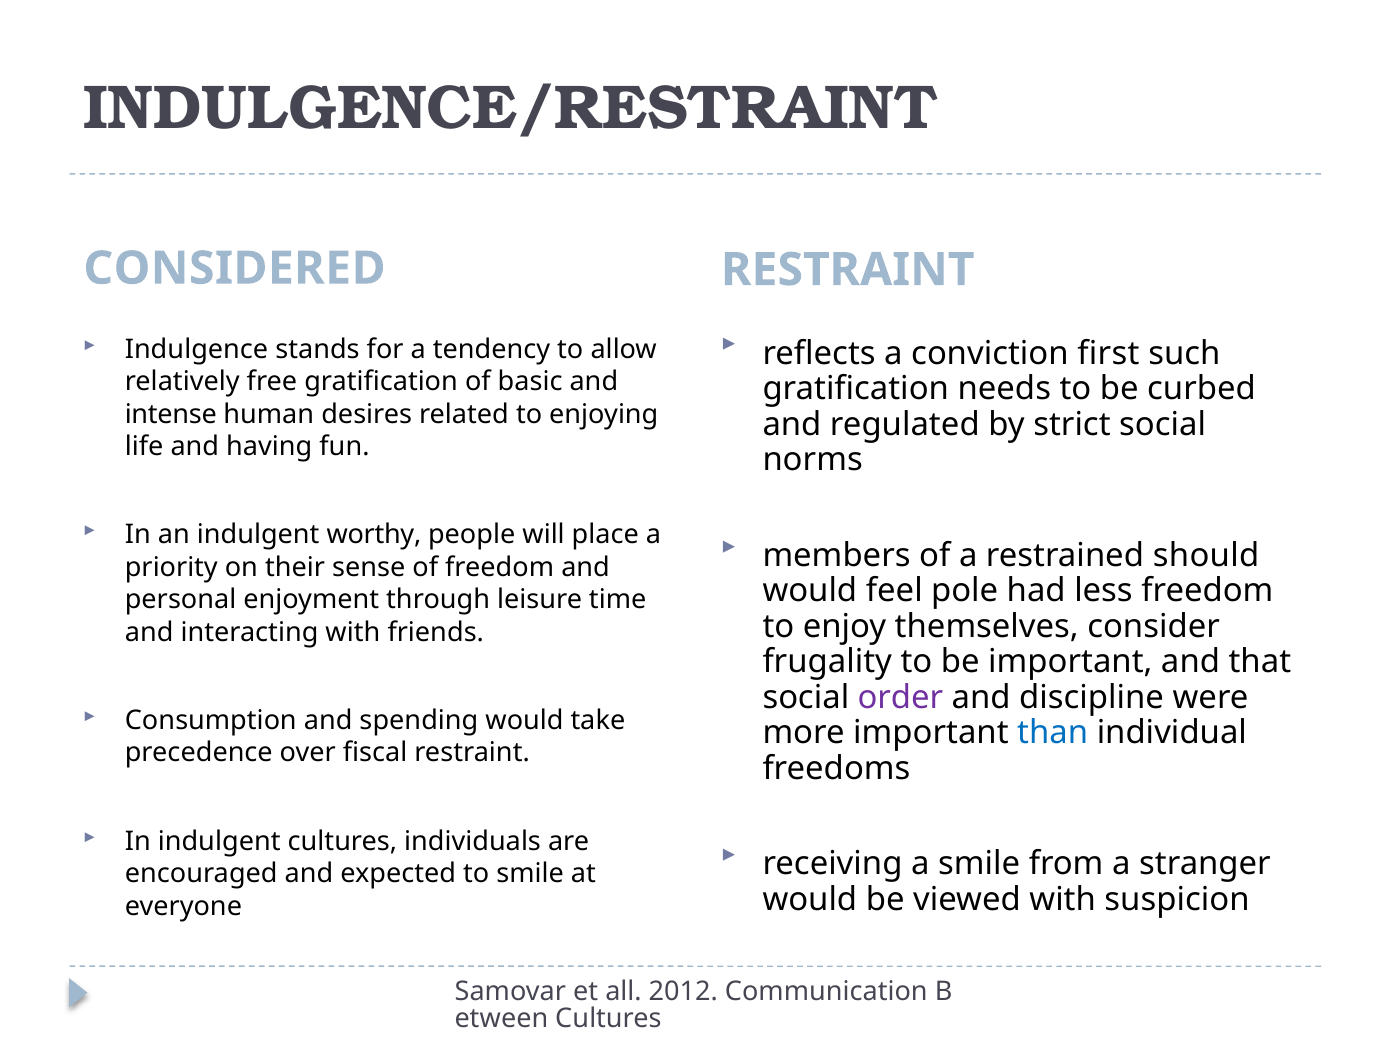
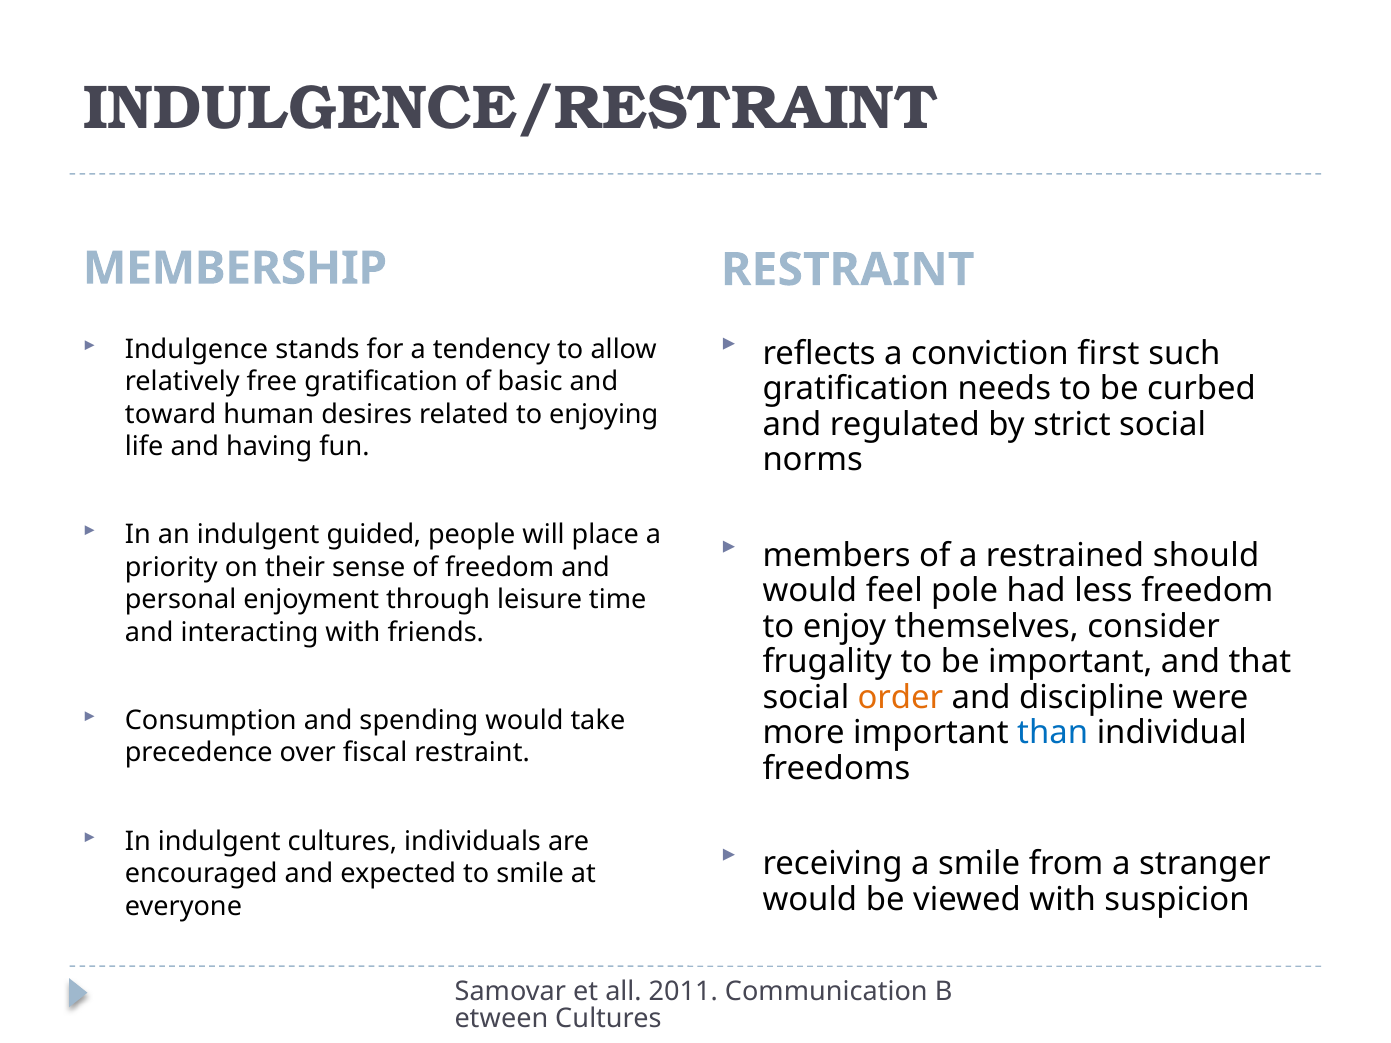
CONSIDERED: CONSIDERED -> MEMBERSHIP
intense: intense -> toward
worthy: worthy -> guided
order colour: purple -> orange
2012: 2012 -> 2011
